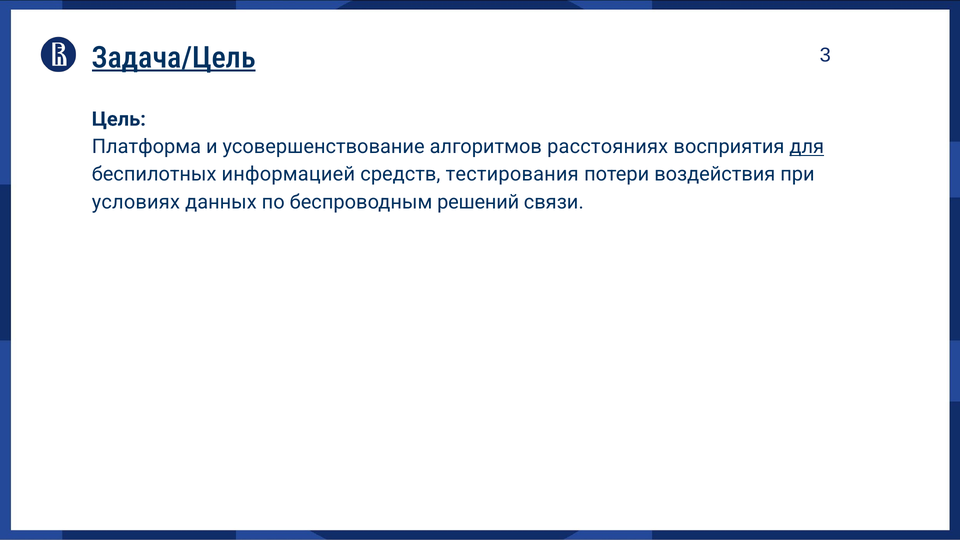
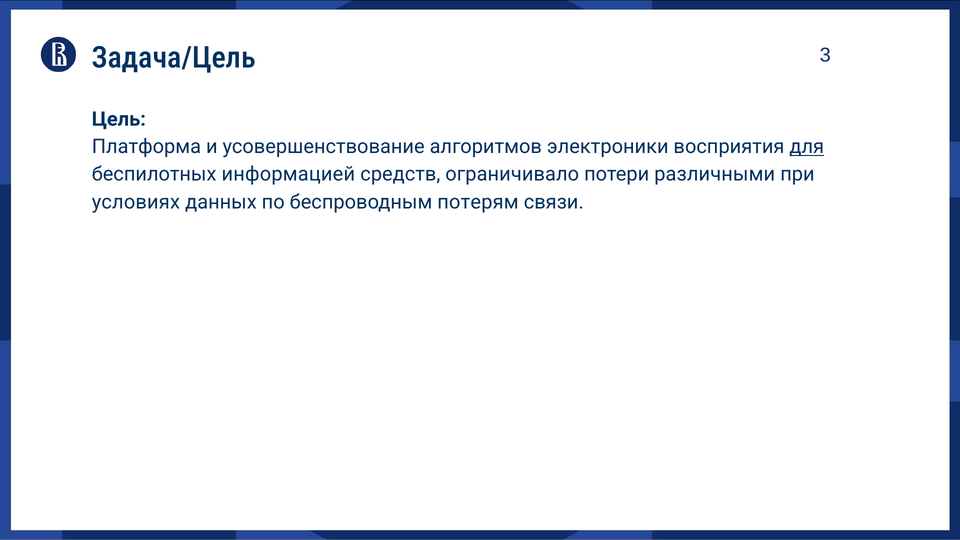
Задача/Цель underline: present -> none
расстояниях: расстояниях -> электроники
тестирования: тестирования -> ограничивало
воздействия: воздействия -> различными
беспроводным решений: решений -> потерям
